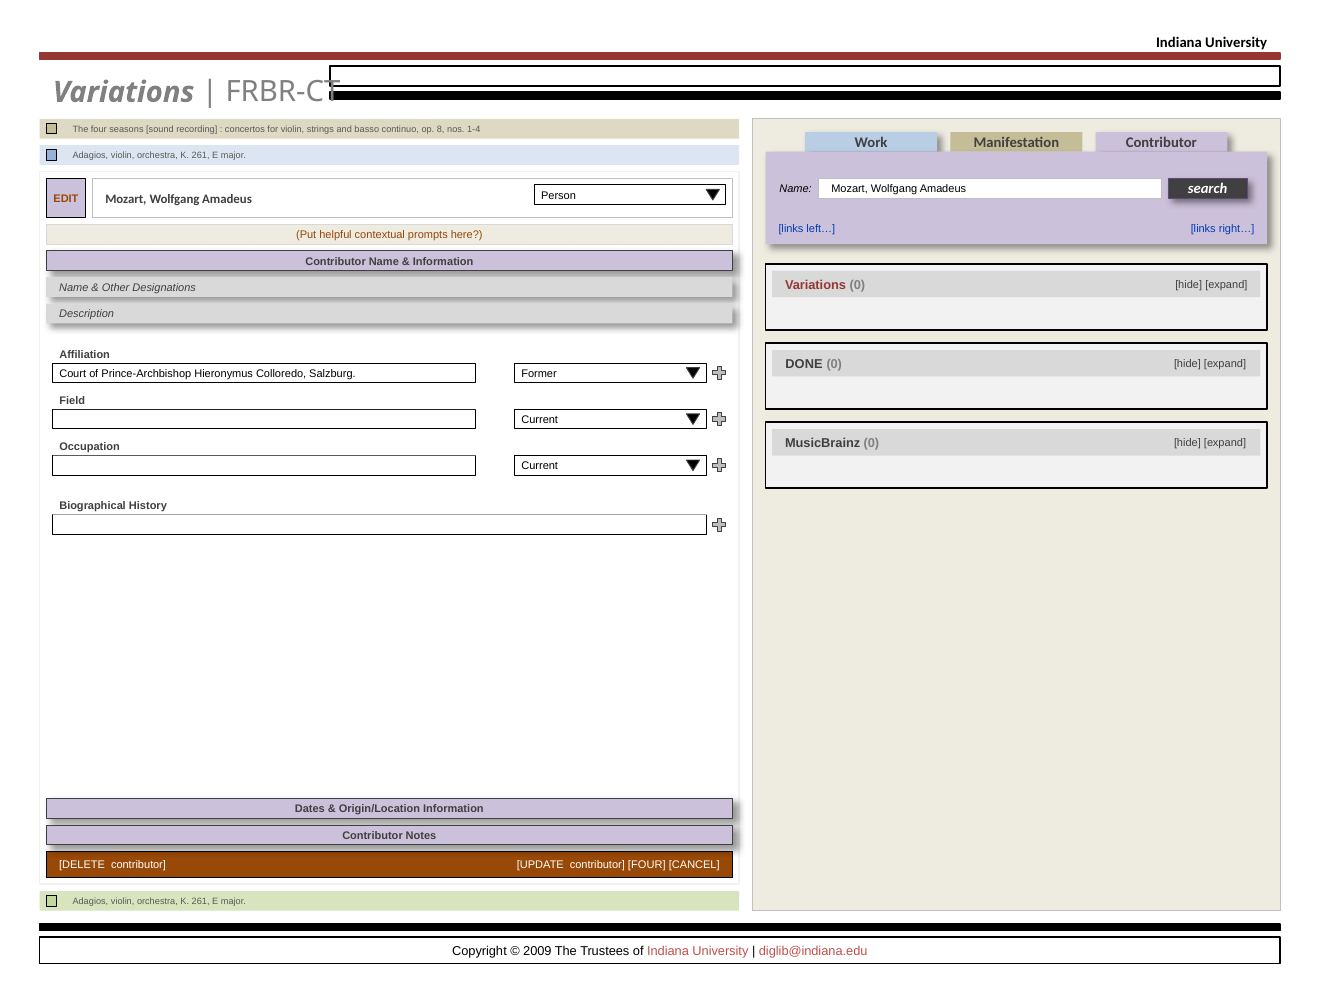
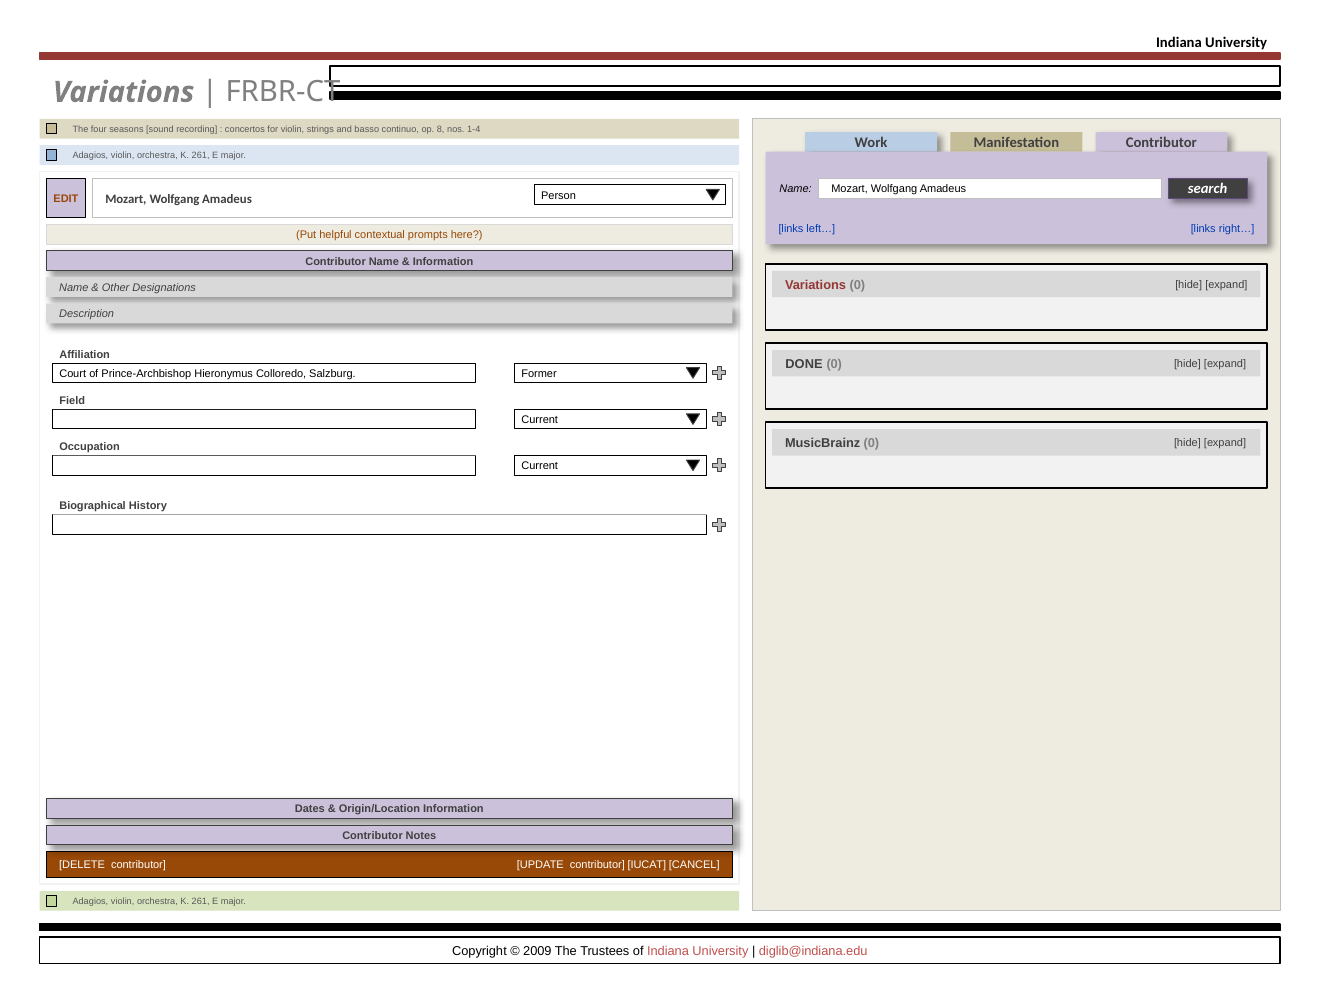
contributor FOUR: FOUR -> IUCAT
